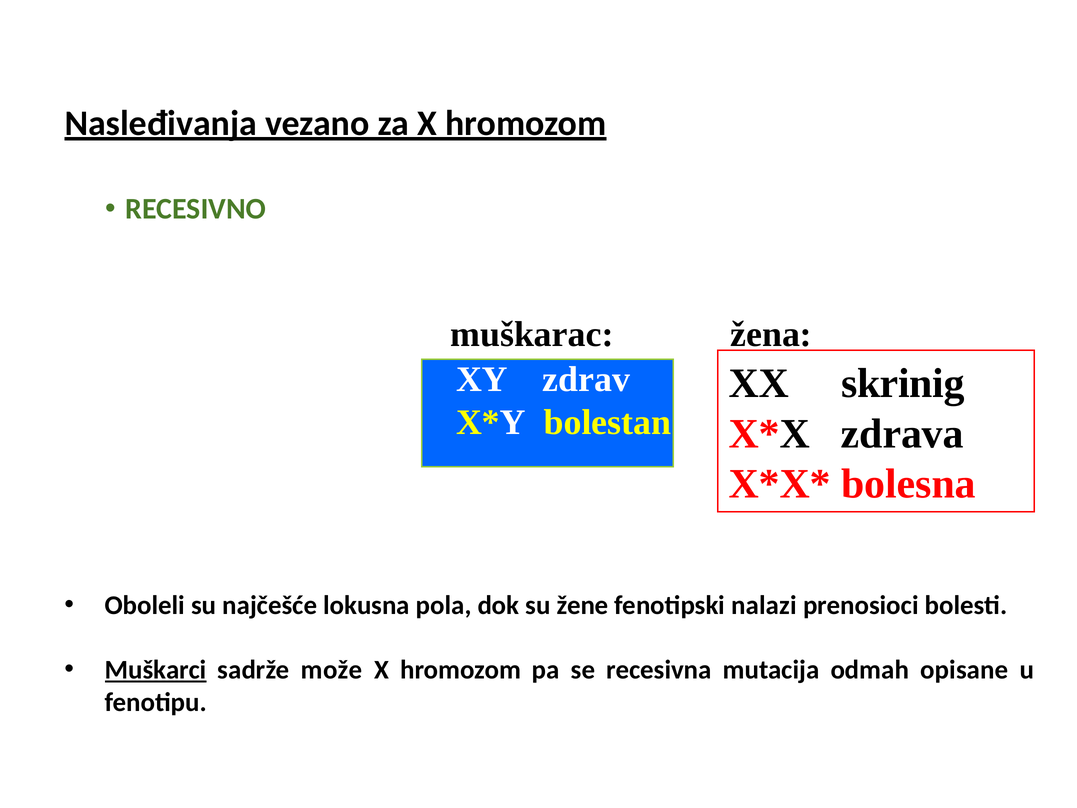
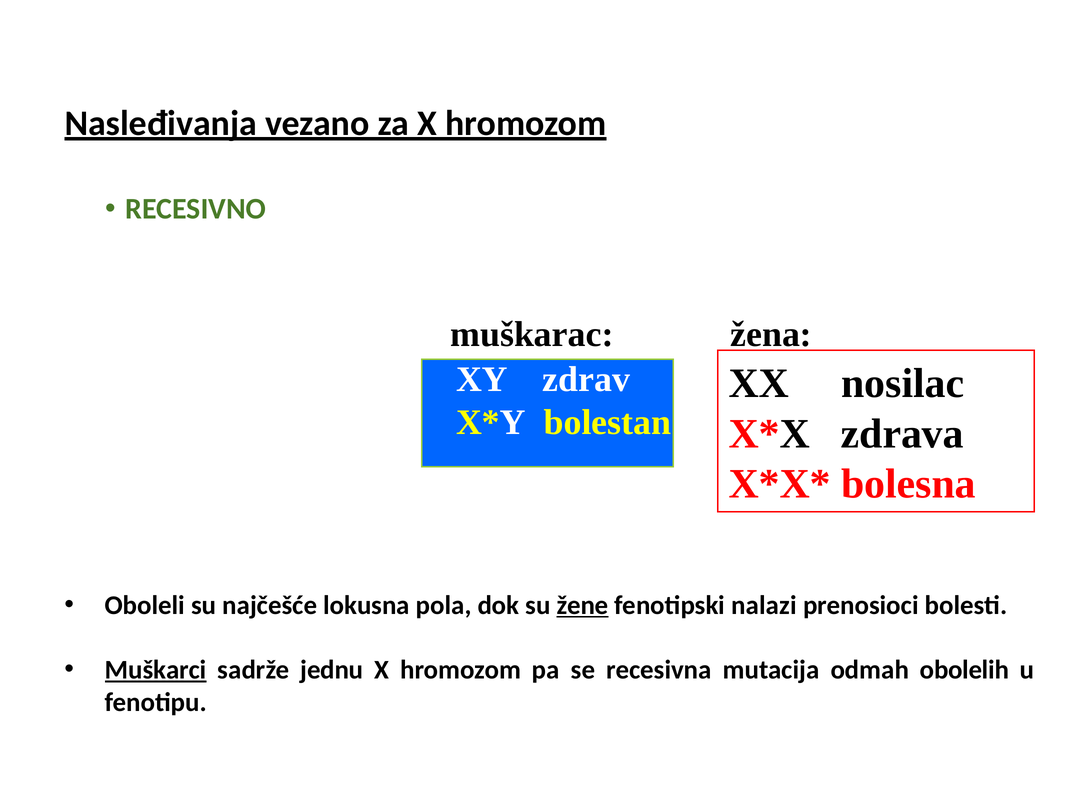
skrinig: skrinig -> nosilac
žene underline: none -> present
može: može -> jednu
opisane: opisane -> obolelih
